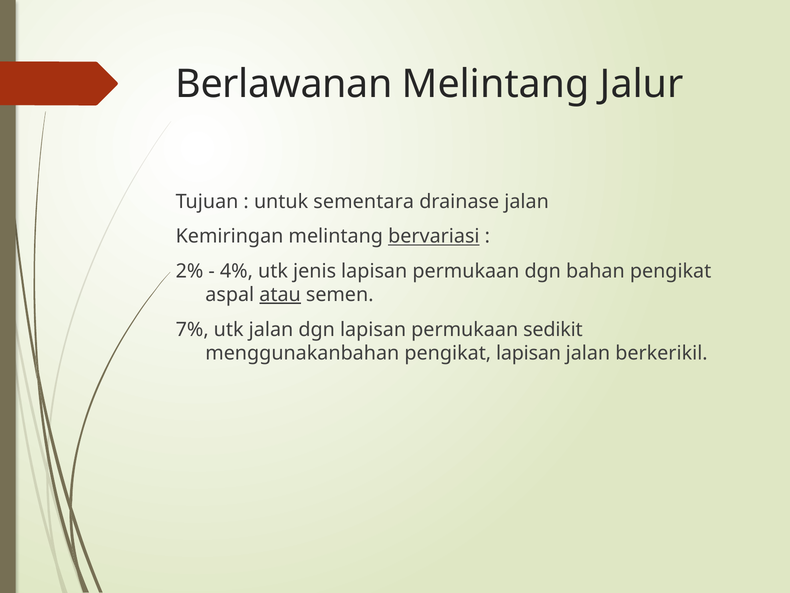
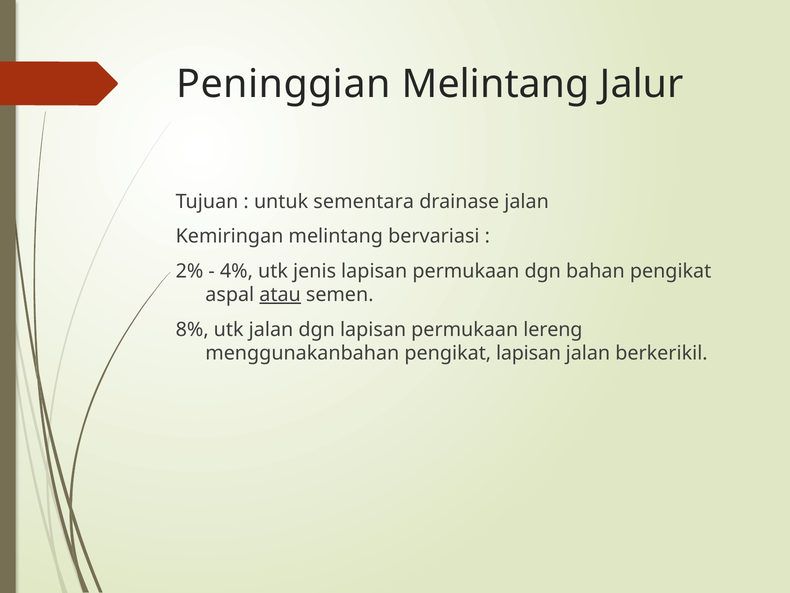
Berlawanan: Berlawanan -> Peninggian
bervariasi underline: present -> none
7%: 7% -> 8%
sedikit: sedikit -> lereng
